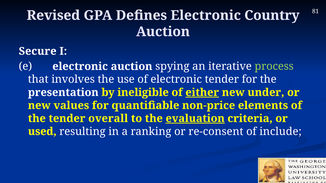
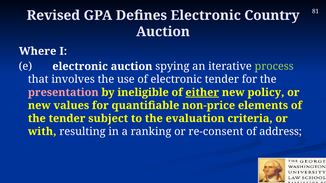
Secure: Secure -> Where
presentation colour: white -> pink
under: under -> policy
overall: overall -> subject
evaluation underline: present -> none
used: used -> with
include: include -> address
